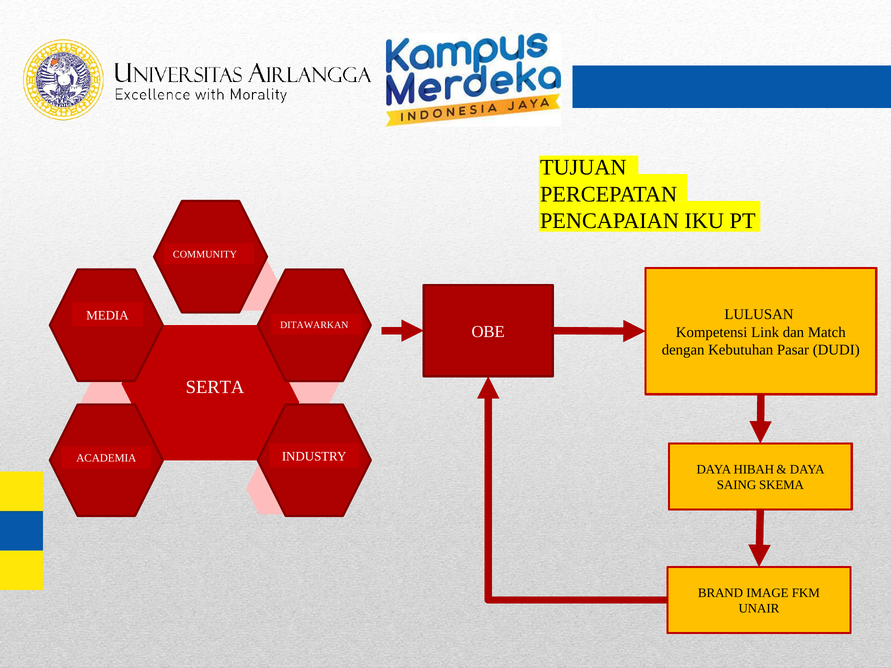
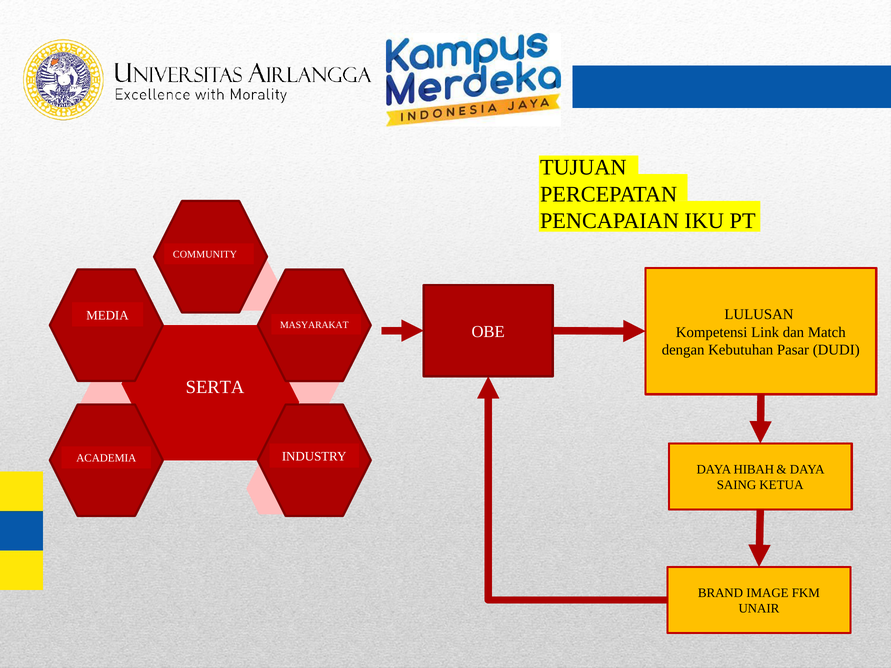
DITAWARKAN: DITAWARKAN -> MASYARAKAT
SKEMA: SKEMA -> KETUA
